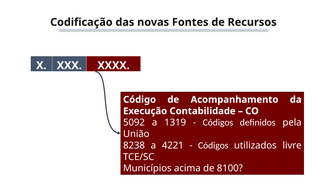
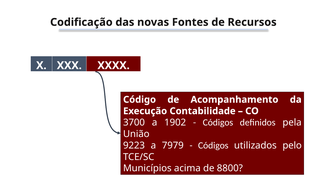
5092: 5092 -> 3700
1319: 1319 -> 1902
8238: 8238 -> 9223
4221: 4221 -> 7979
livre: livre -> pelo
8100: 8100 -> 8800
